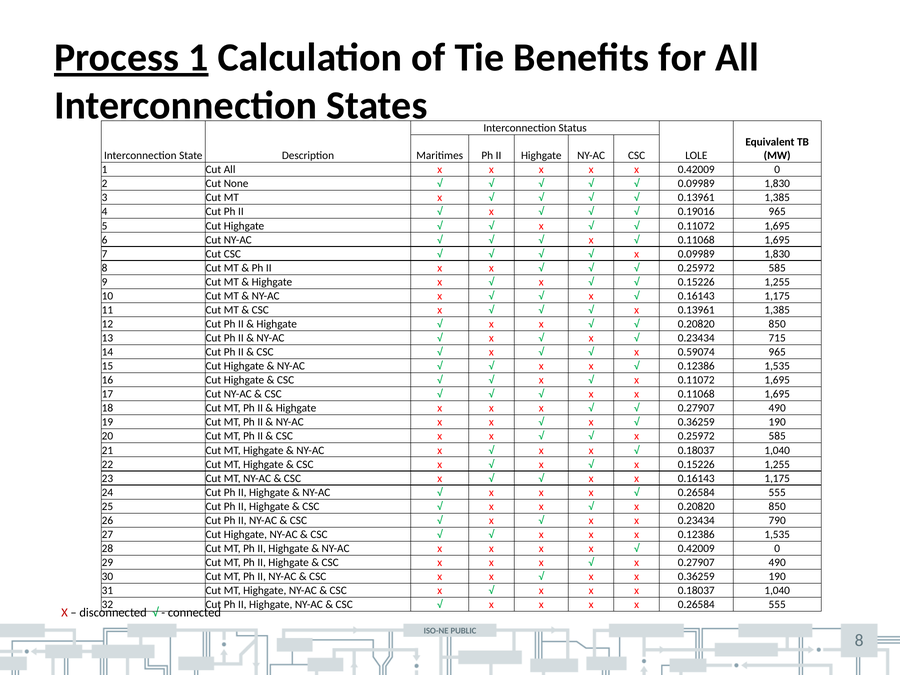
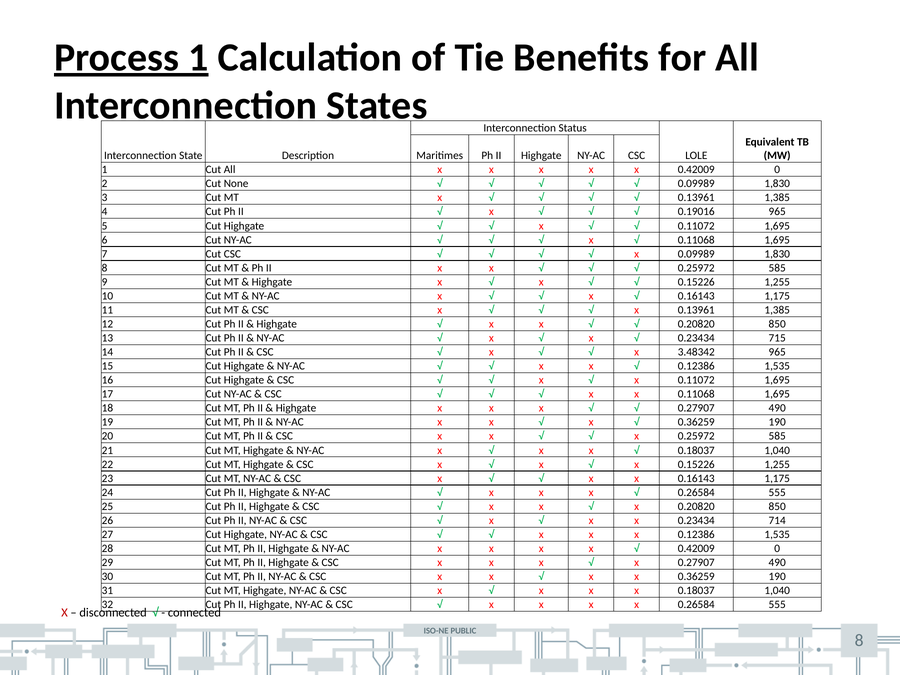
0.59074: 0.59074 -> 3.48342
790: 790 -> 714
